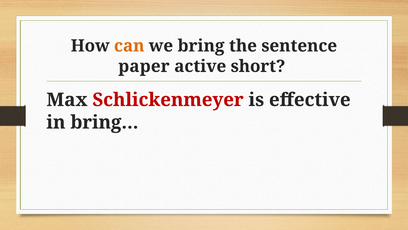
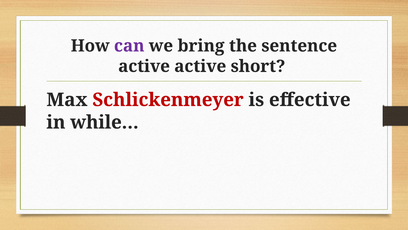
can colour: orange -> purple
paper at (144, 66): paper -> active
bring…: bring… -> while…
